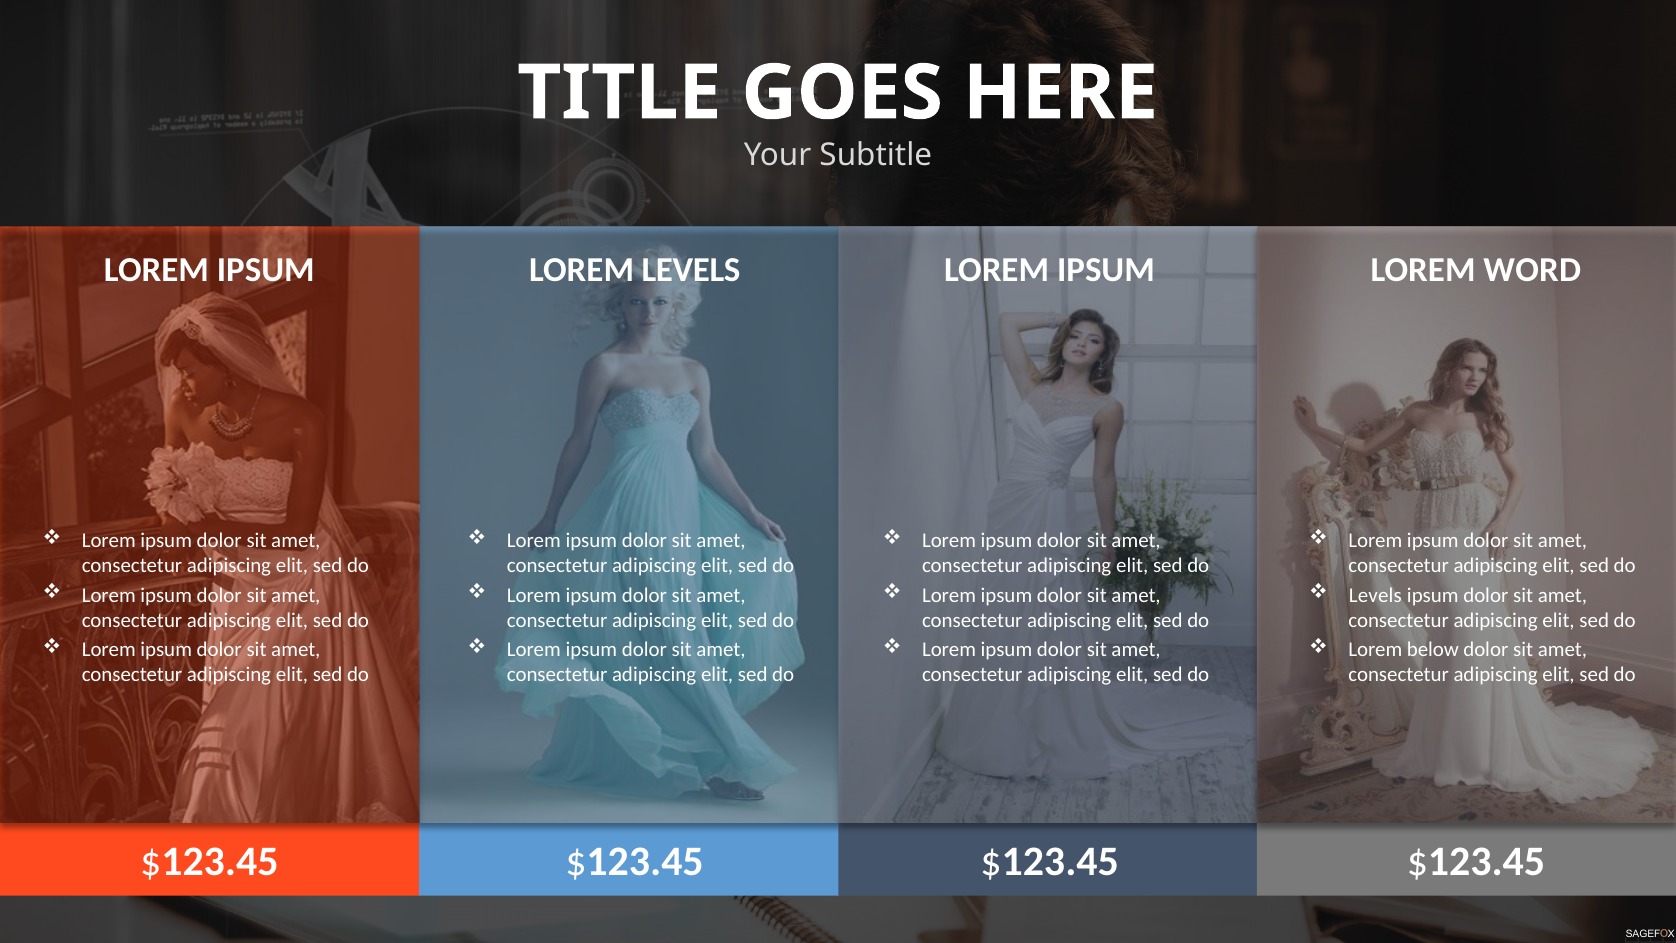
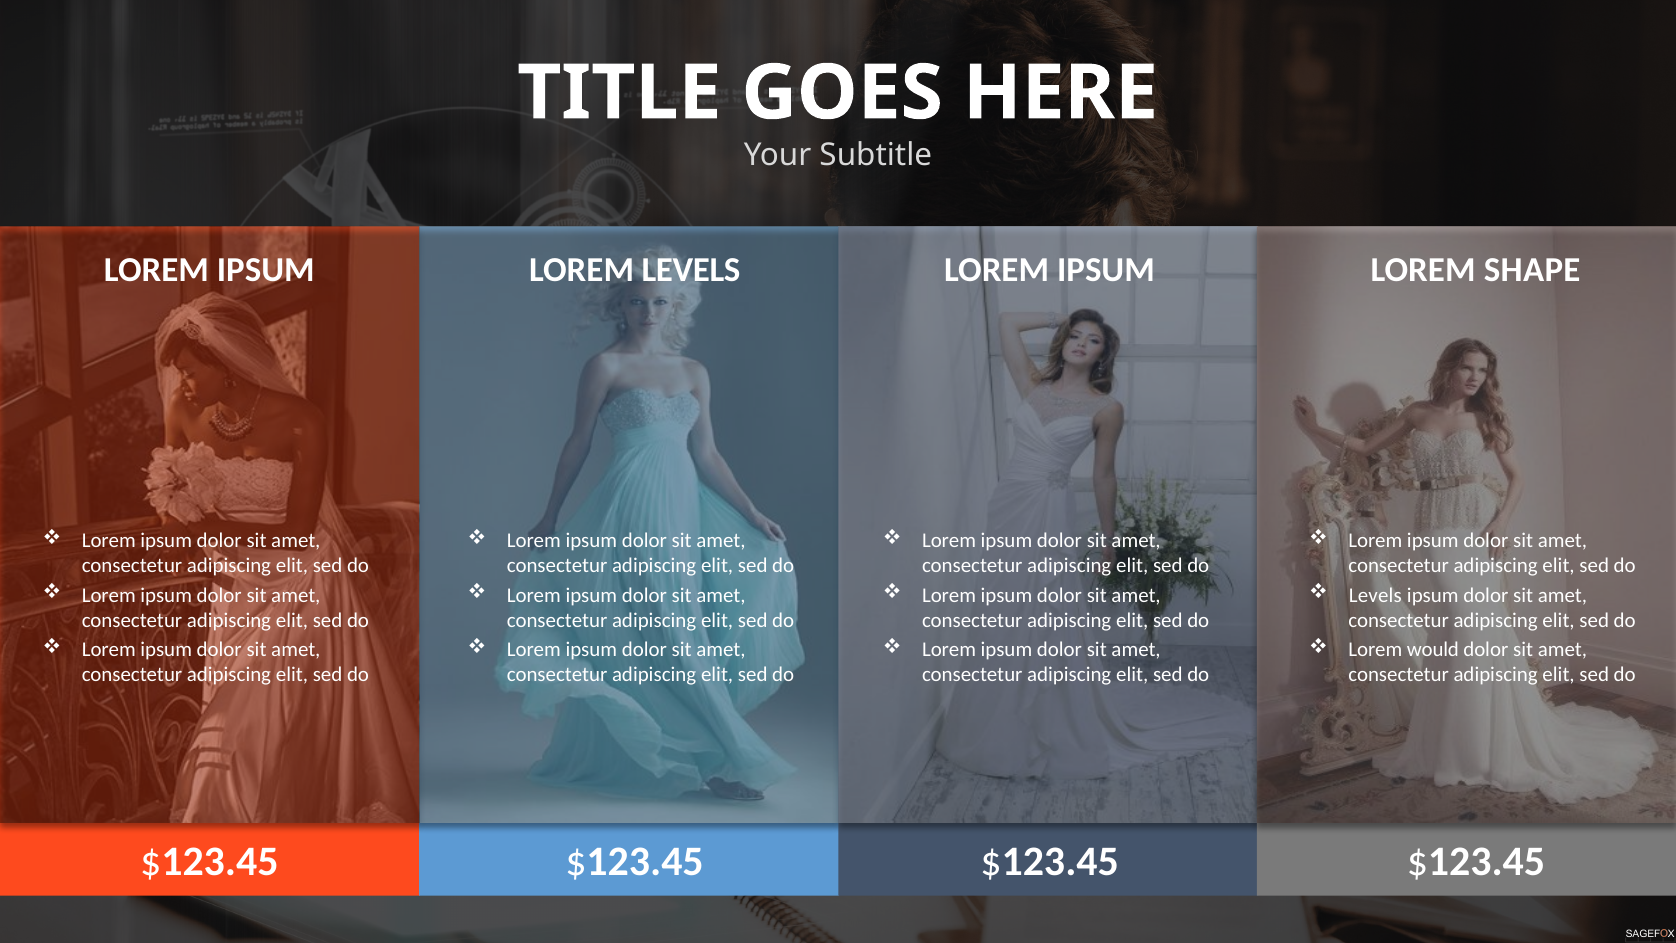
WORD: WORD -> SHAPE
below: below -> would
